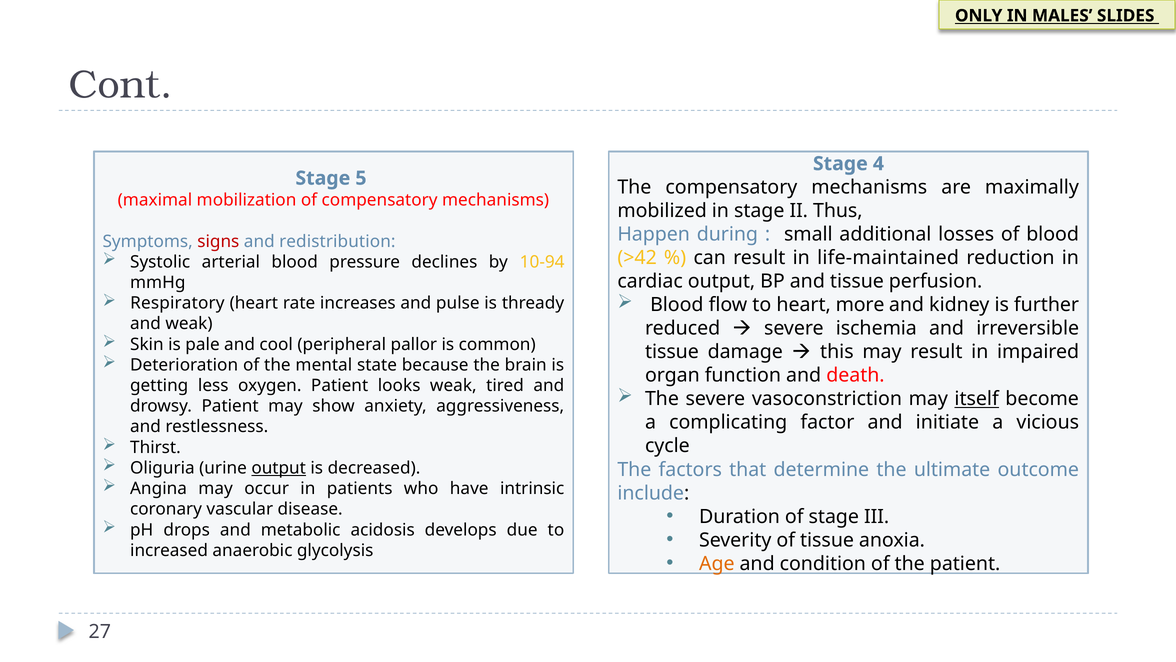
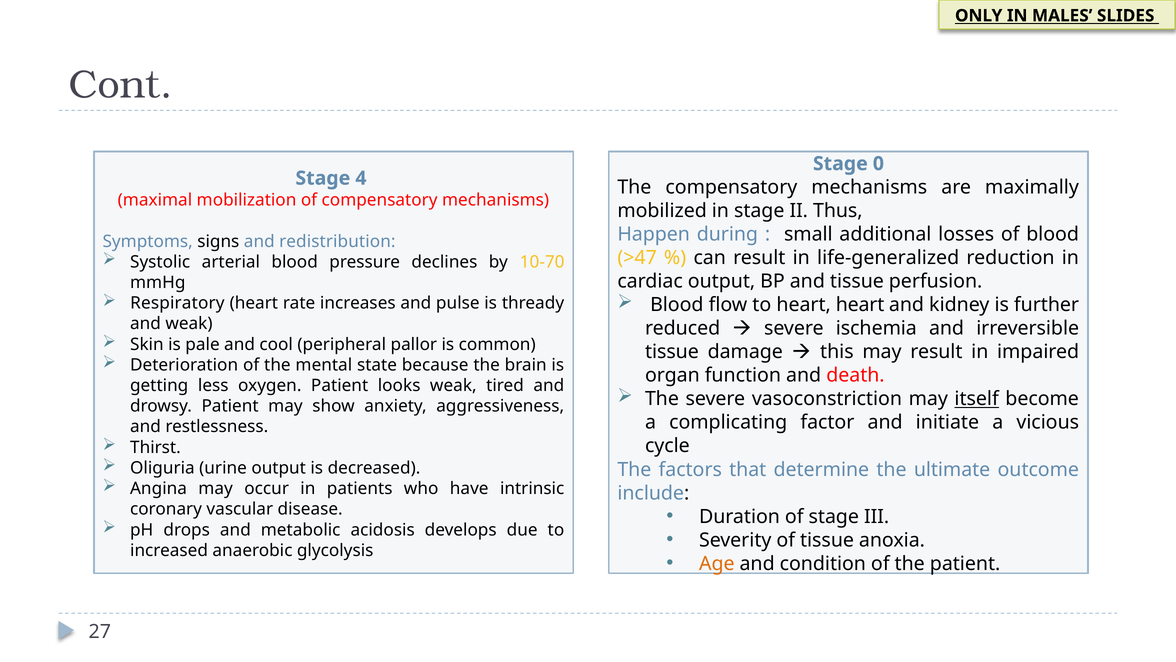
4: 4 -> 0
5: 5 -> 4
signs colour: red -> black
>42: >42 -> >47
life-maintained: life-maintained -> life-generalized
10-94: 10-94 -> 10-70
heart more: more -> heart
output at (279, 468) underline: present -> none
